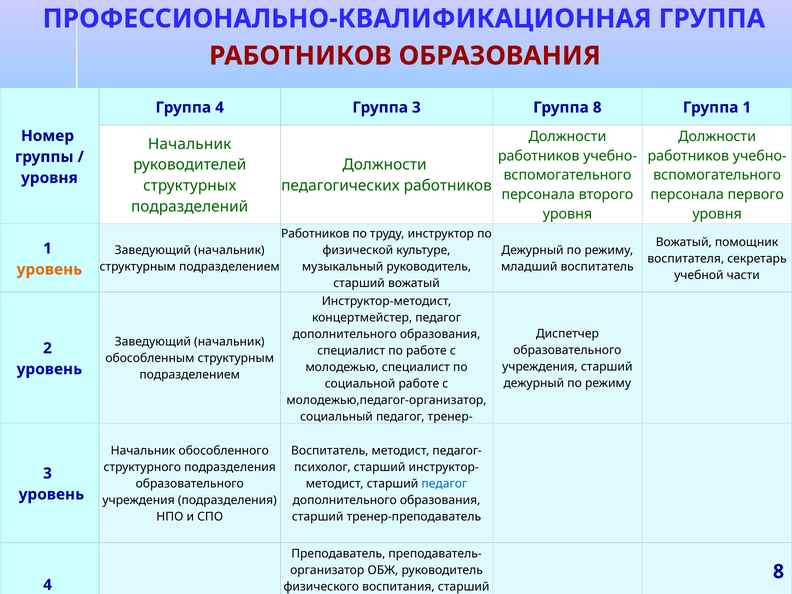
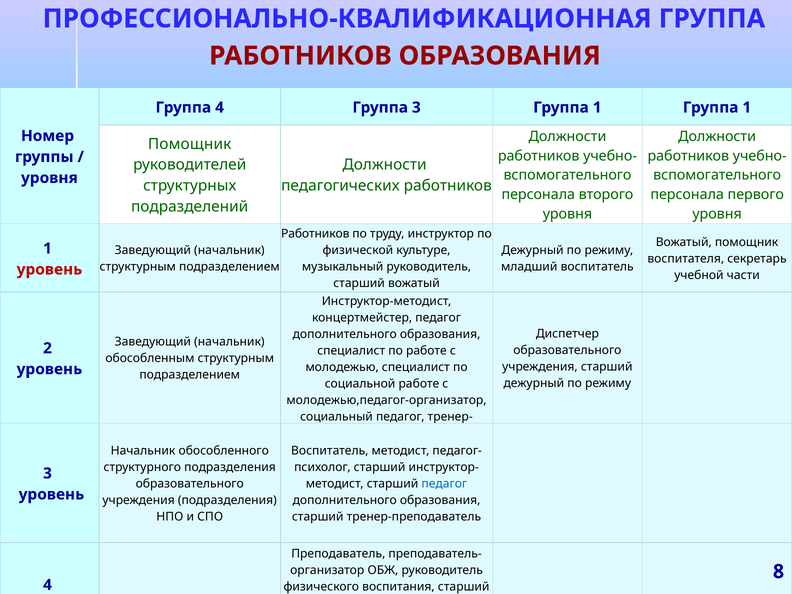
3 Группа 8: 8 -> 1
Начальник at (190, 144): Начальник -> Помощник
уровень at (49, 269) colour: orange -> red
